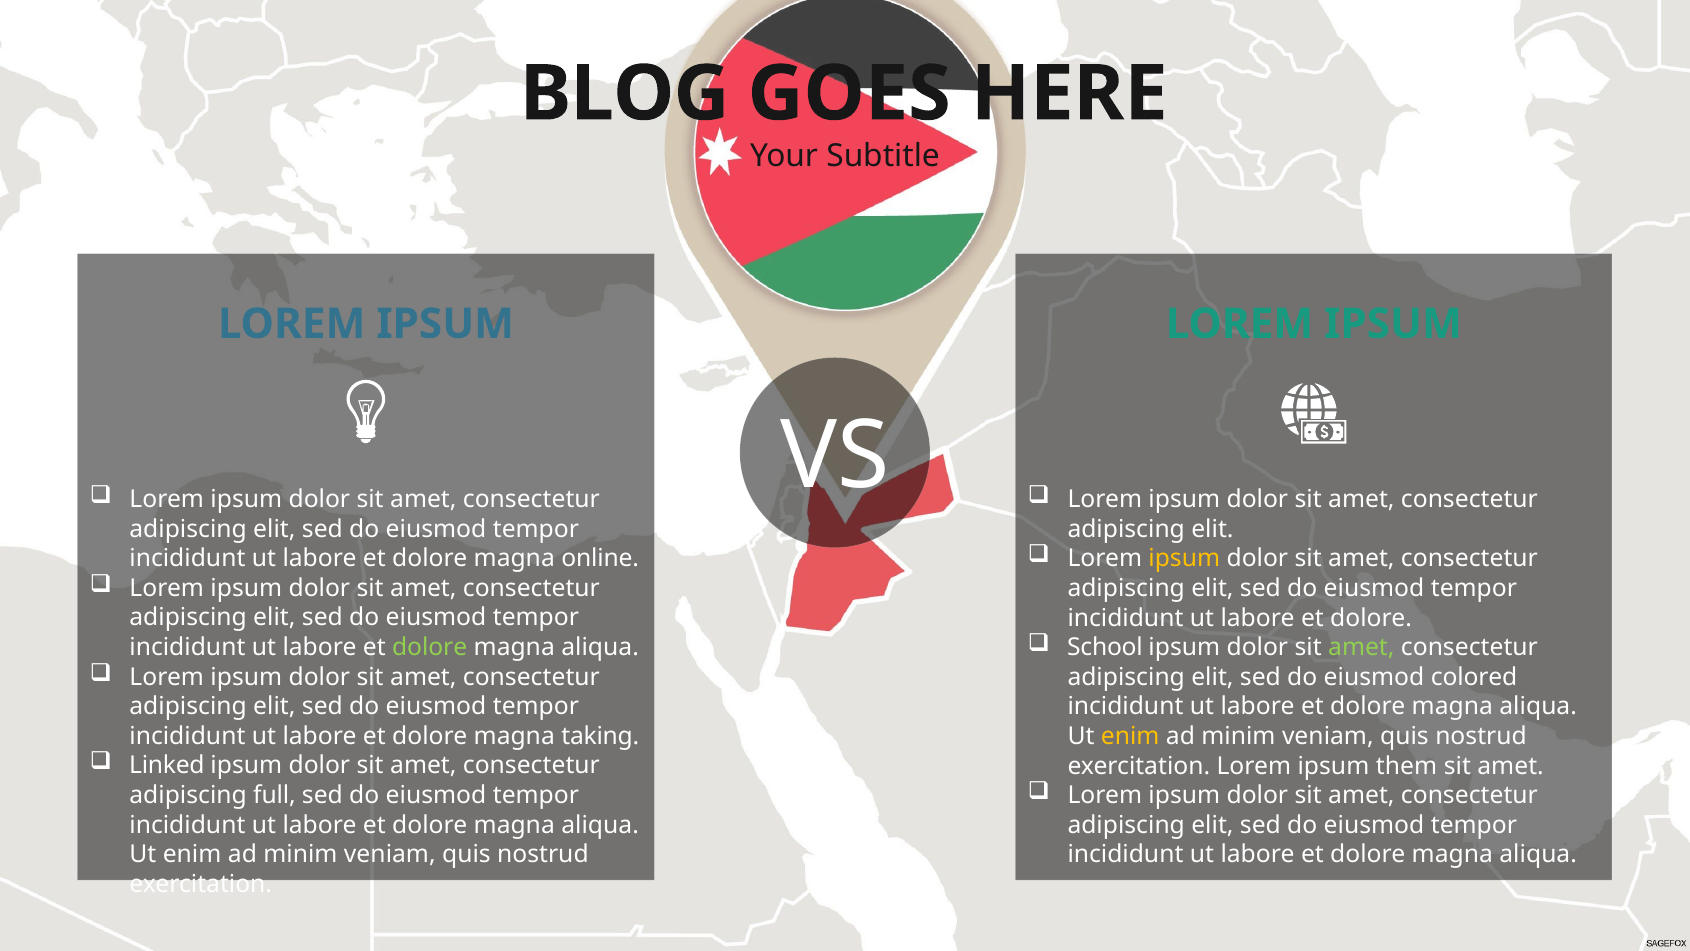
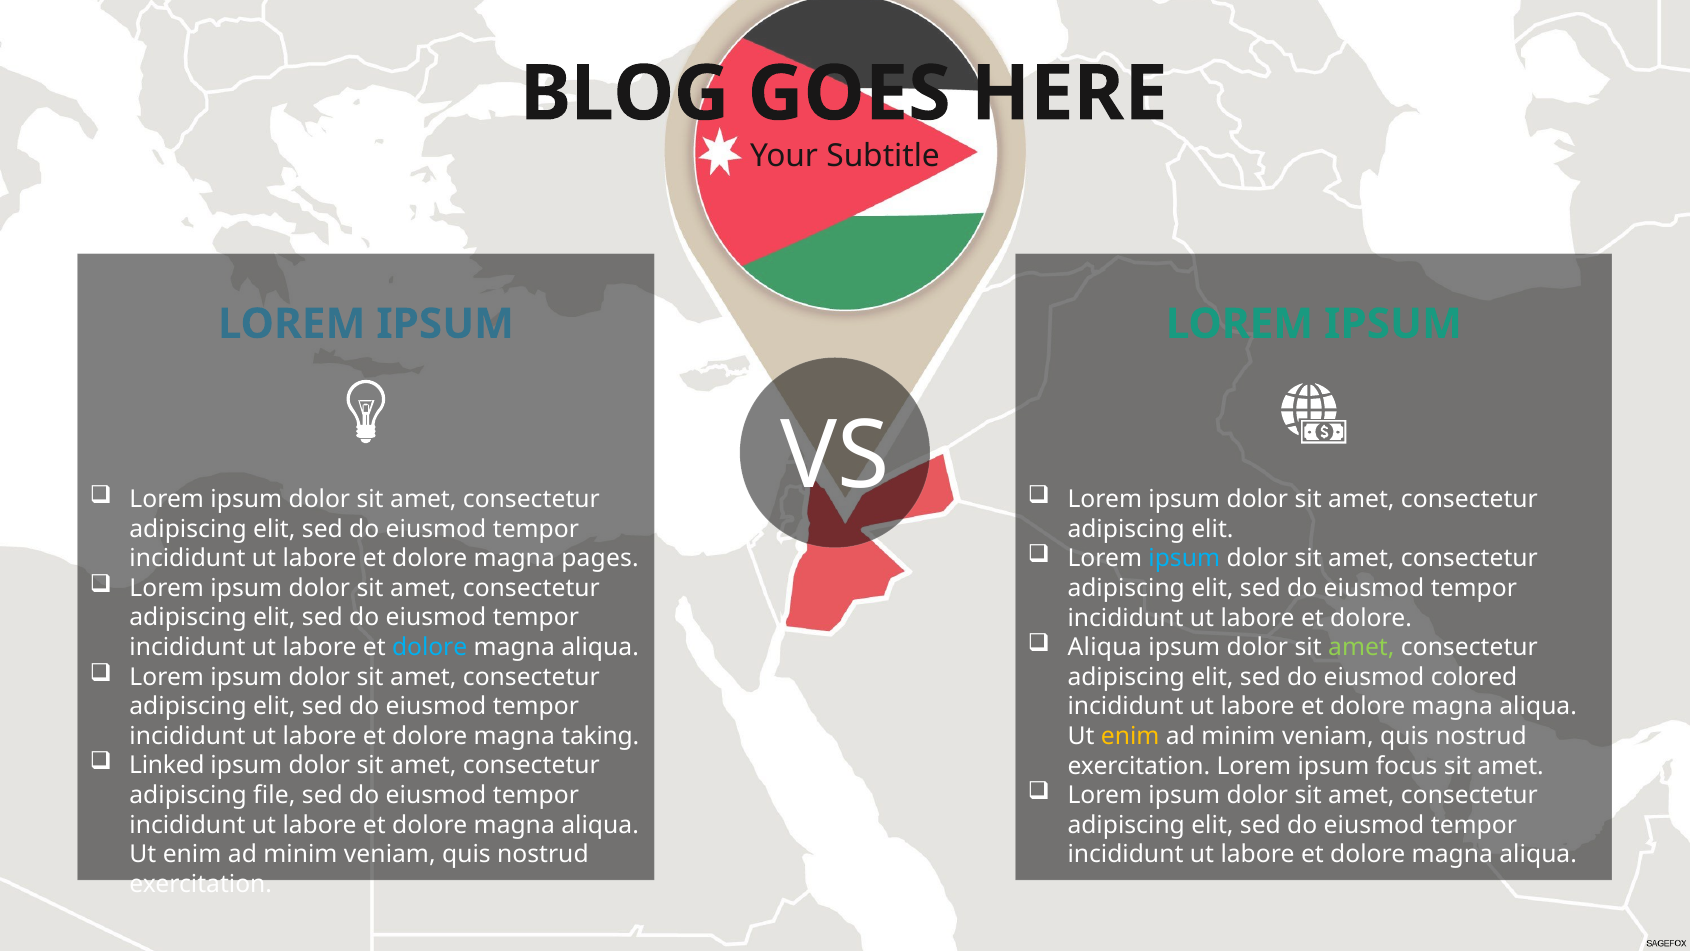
ipsum at (1184, 558) colour: yellow -> light blue
online: online -> pages
School at (1105, 647): School -> Aliqua
dolore at (430, 647) colour: light green -> light blue
them: them -> focus
full: full -> file
